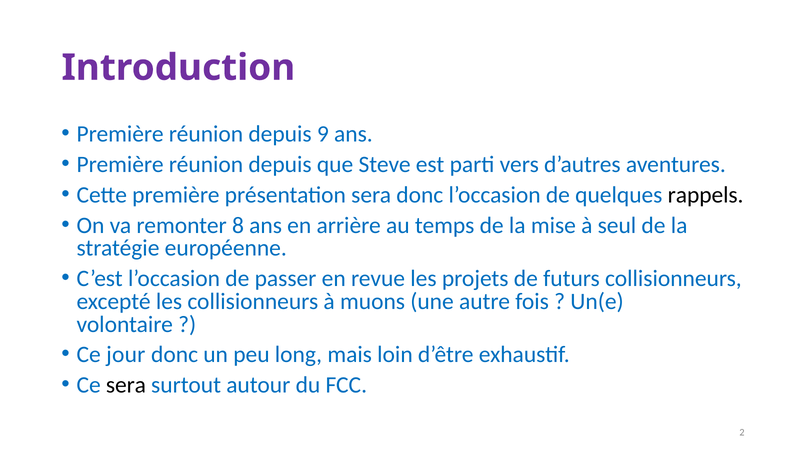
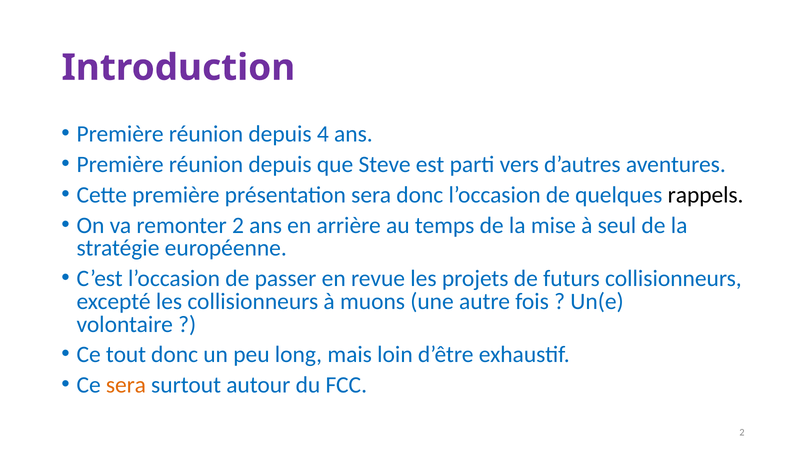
9: 9 -> 4
remonter 8: 8 -> 2
jour: jour -> tout
sera at (126, 385) colour: black -> orange
